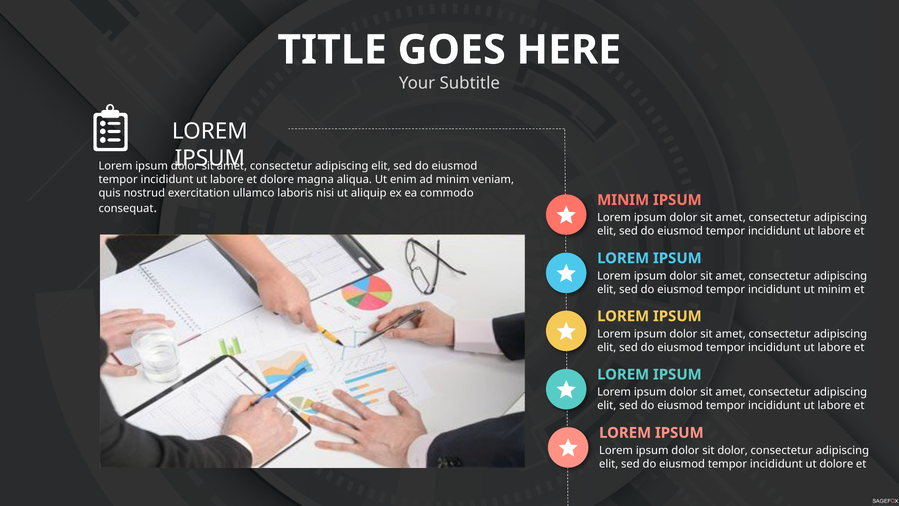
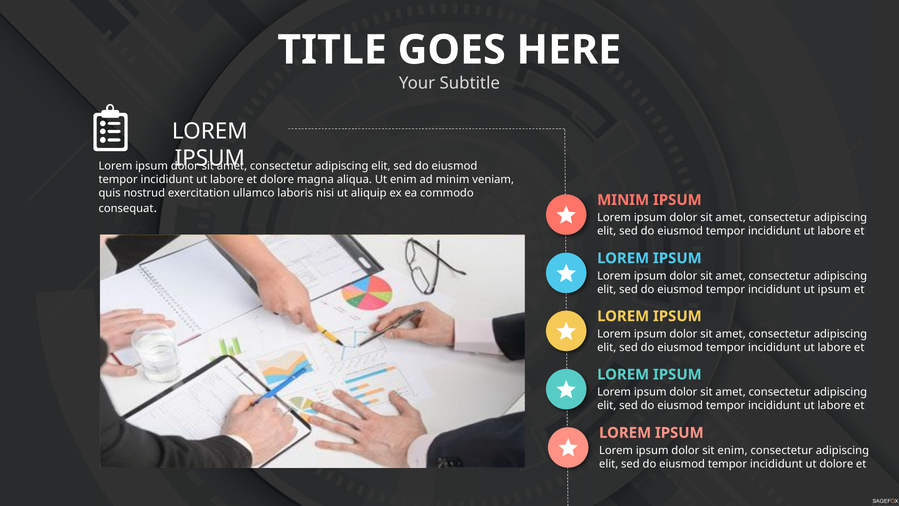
ut minim: minim -> ipsum
sit dolor: dolor -> enim
